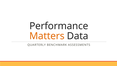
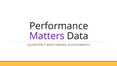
Matters colour: orange -> purple
